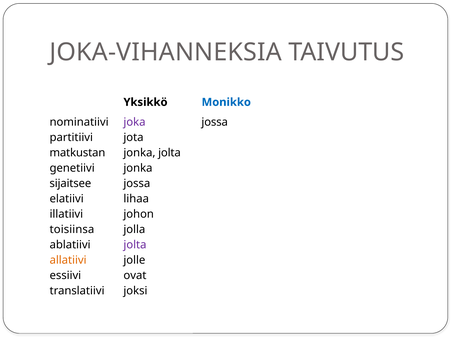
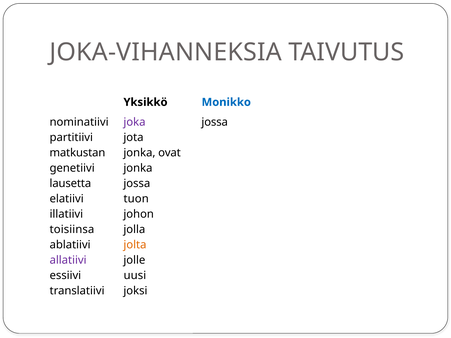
jonka jolta: jolta -> ovat
sijaitsee: sijaitsee -> lausetta
lihaa: lihaa -> tuon
jolta at (135, 245) colour: purple -> orange
allatiivi colour: orange -> purple
ovat: ovat -> uusi
